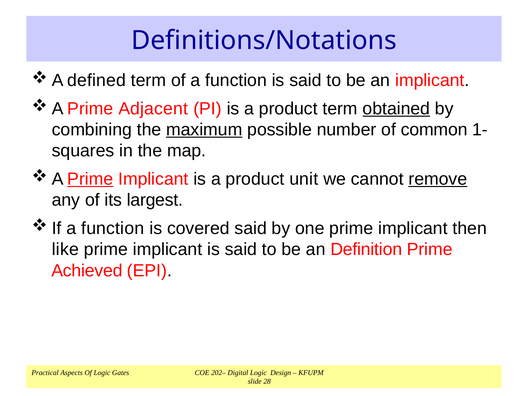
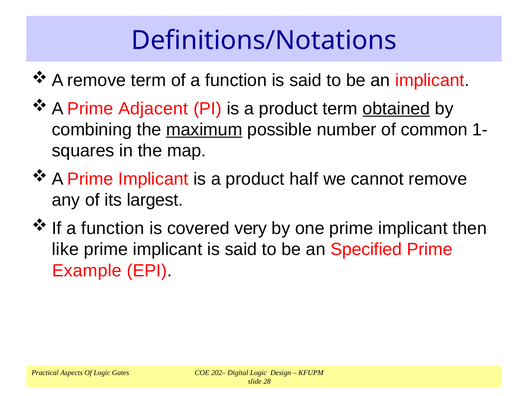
defined at (97, 80): defined -> remove
Prime at (90, 179) underline: present -> none
unit: unit -> half
remove at (438, 179) underline: present -> none
covered said: said -> very
Definition: Definition -> Specified
Achieved: Achieved -> Example
